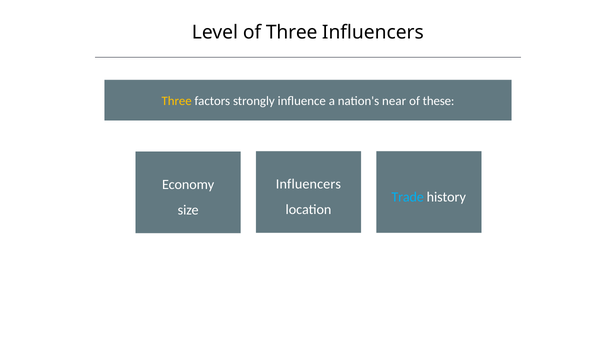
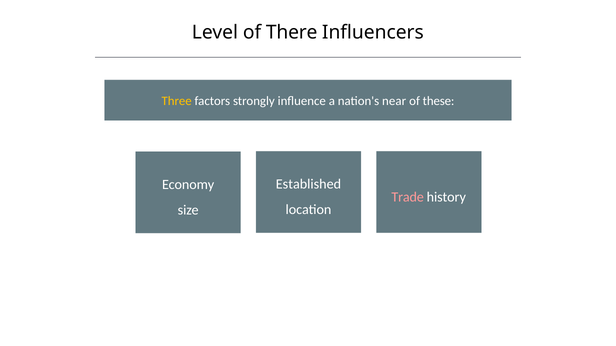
of Three: Three -> There
Influencers at (308, 185): Influencers -> Established
Trade colour: light blue -> pink
